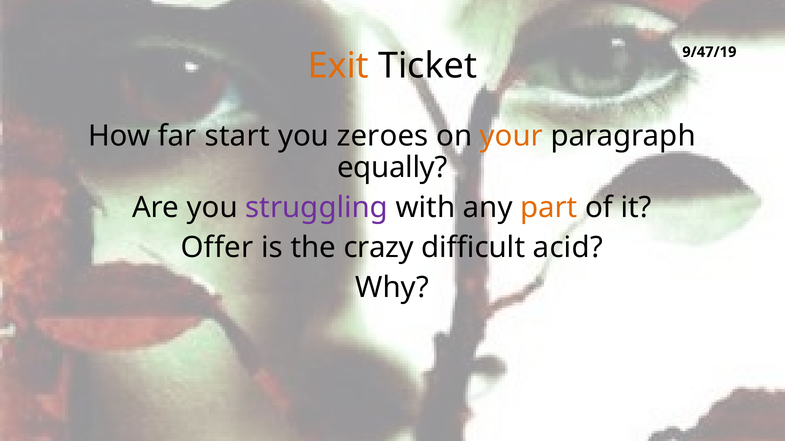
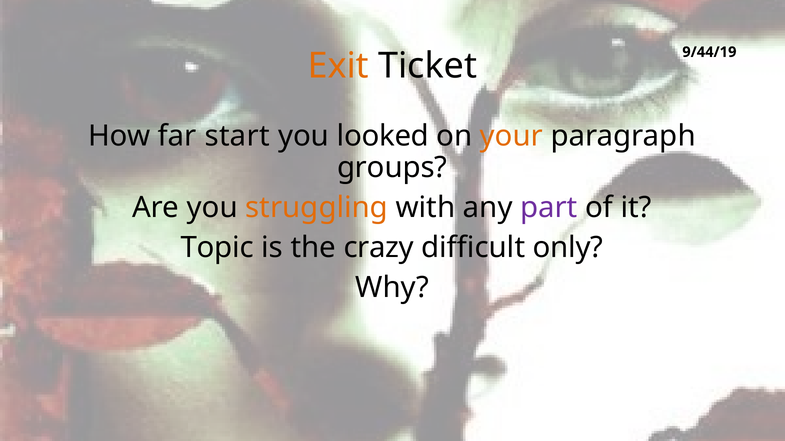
9/47/19: 9/47/19 -> 9/44/19
zeroes: zeroes -> looked
equally: equally -> groups
struggling colour: purple -> orange
part colour: orange -> purple
Offer: Offer -> Topic
acid: acid -> only
